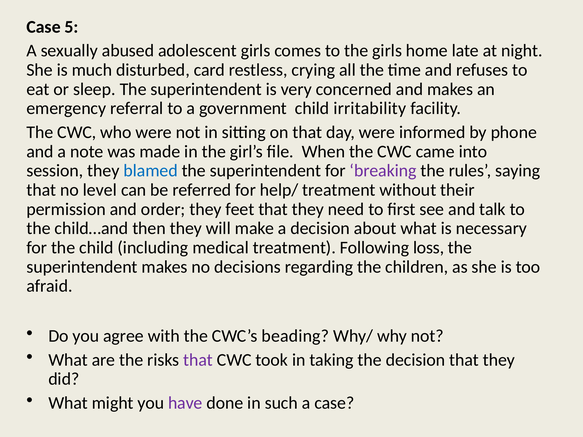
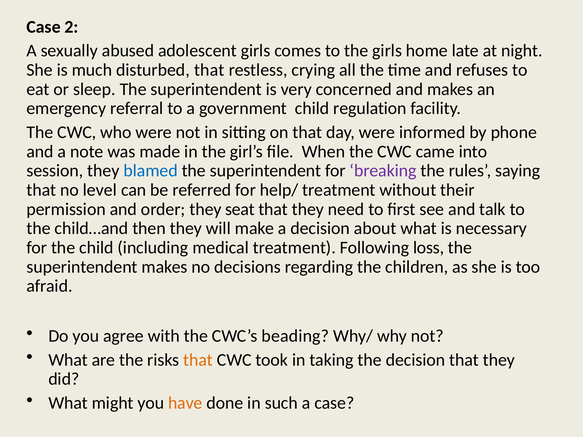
5: 5 -> 2
disturbed card: card -> that
irritability: irritability -> regulation
feet: feet -> seat
that at (198, 360) colour: purple -> orange
have colour: purple -> orange
